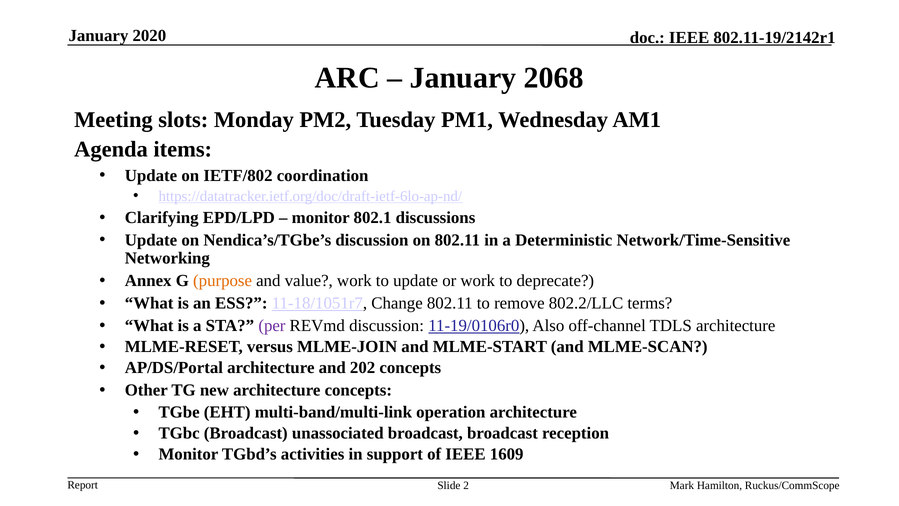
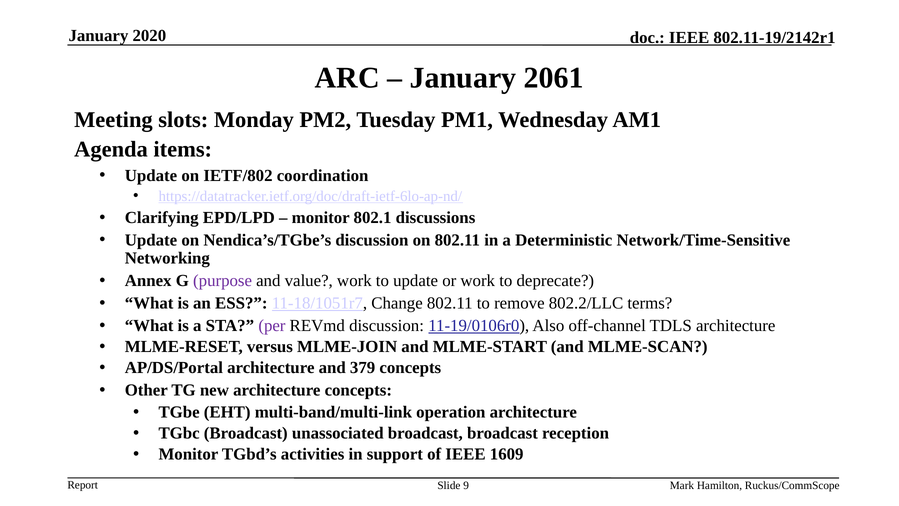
2068: 2068 -> 2061
purpose colour: orange -> purple
202: 202 -> 379
2: 2 -> 9
